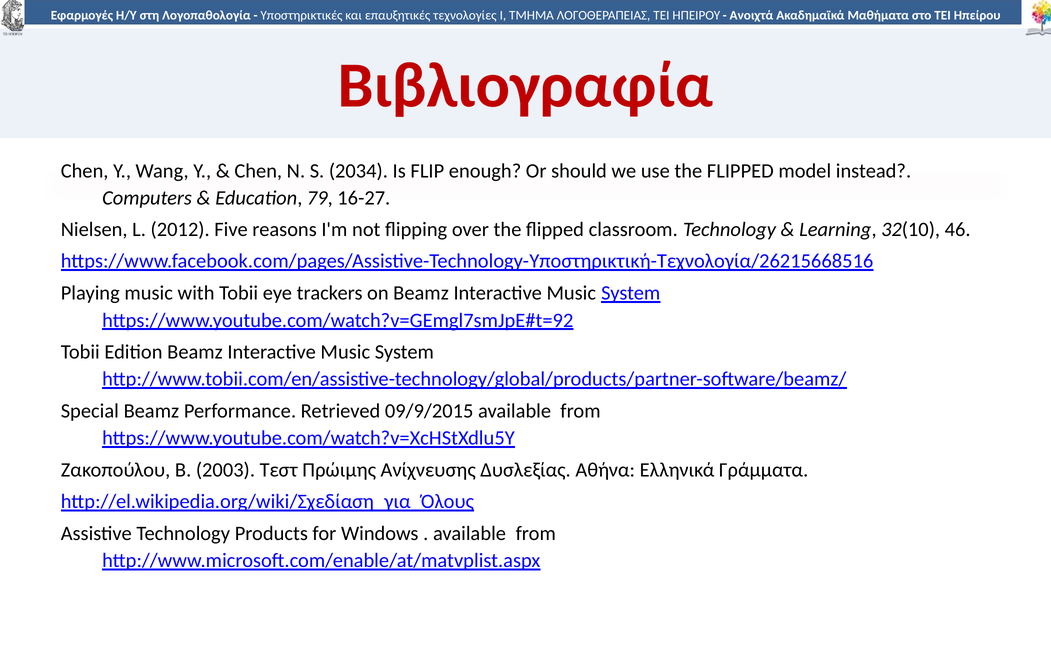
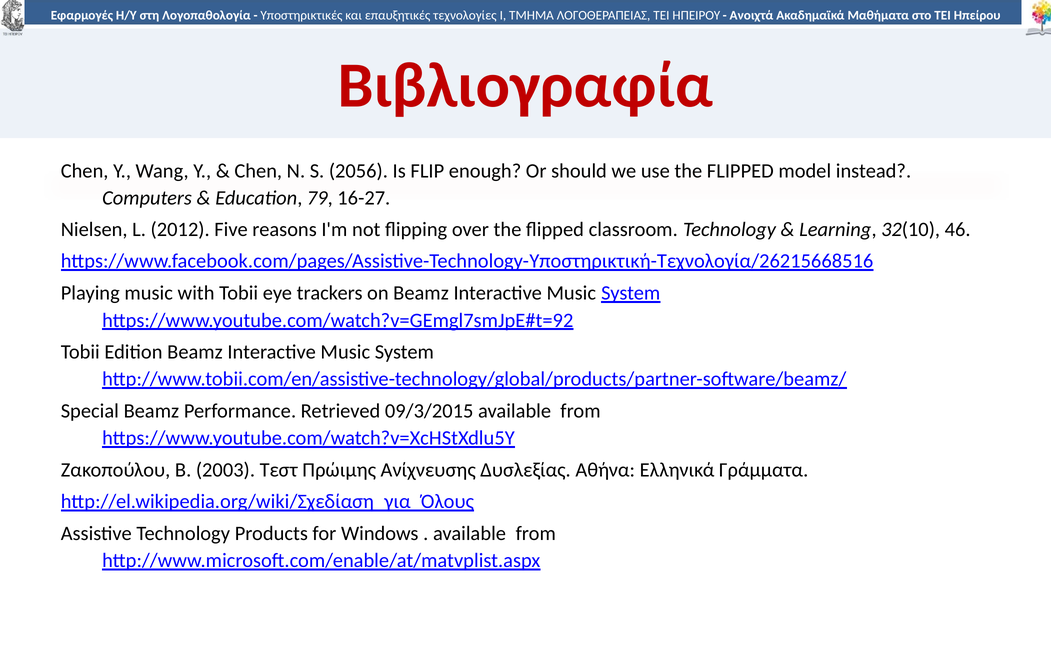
2034: 2034 -> 2056
09/9/2015: 09/9/2015 -> 09/3/2015
